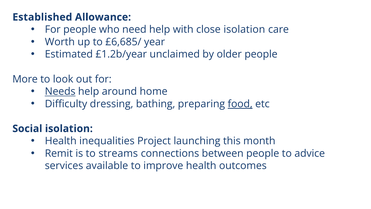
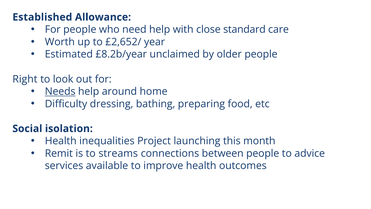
close isolation: isolation -> standard
£6,685/: £6,685/ -> £2,652/
£1.2b/year: £1.2b/year -> £8.2b/year
More: More -> Right
food underline: present -> none
